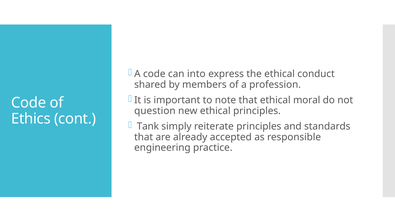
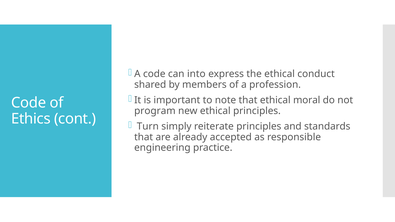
question: question -> program
Tank: Tank -> Turn
